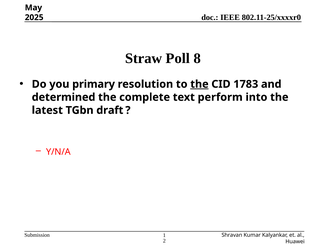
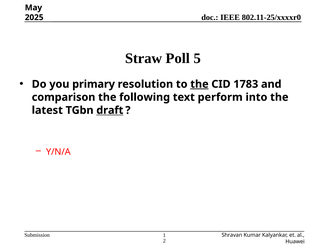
8: 8 -> 5
determined: determined -> comparison
complete: complete -> following
draft underline: none -> present
